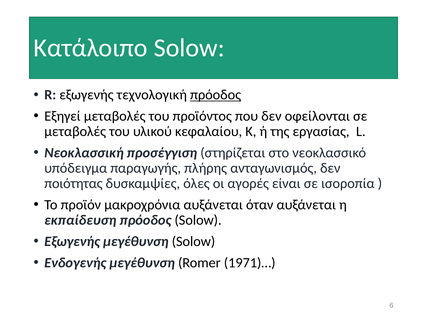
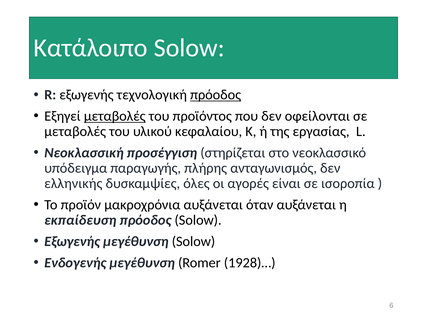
μεταβολές at (115, 116) underline: none -> present
ποιότητας: ποιότητας -> ελληνικής
1971)…: 1971)… -> 1928)…
